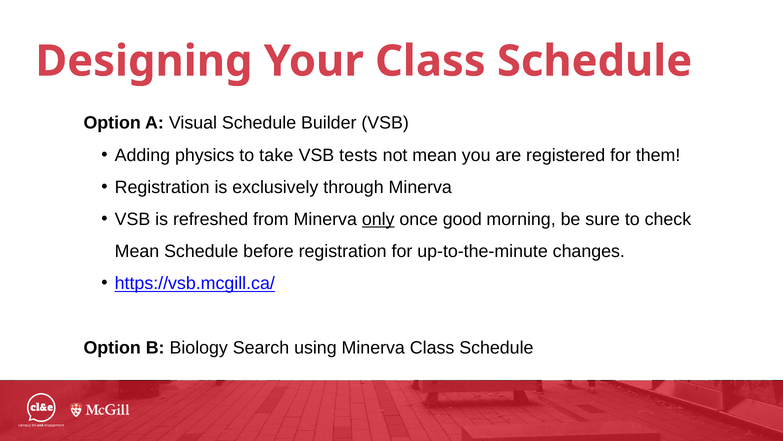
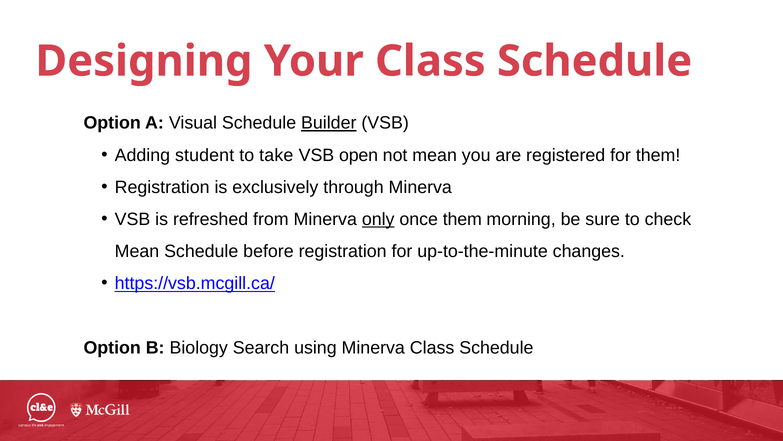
Builder underline: none -> present
physics: physics -> student
tests: tests -> open
once good: good -> them
